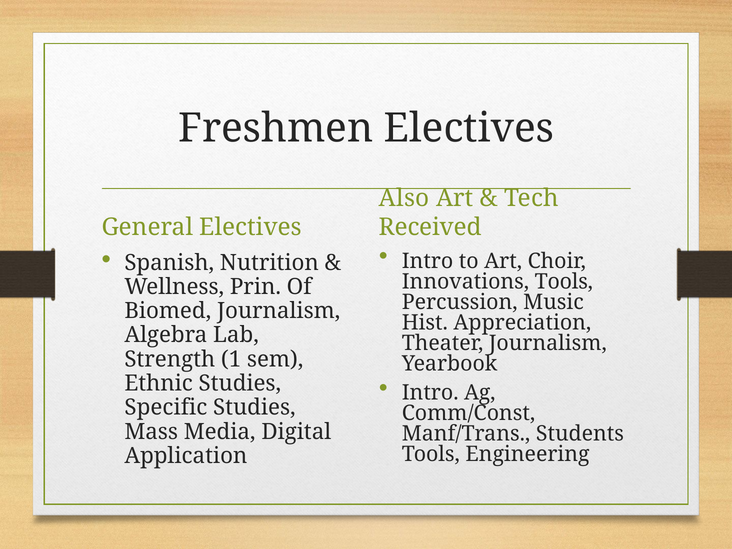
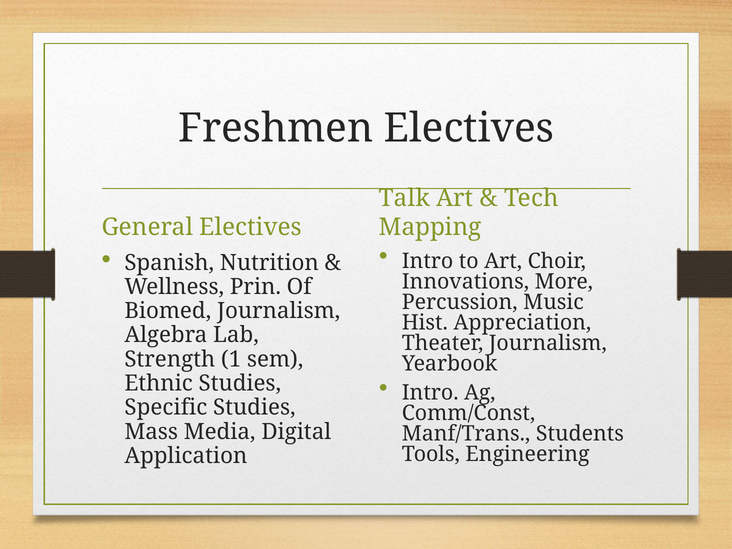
Also: Also -> Talk
Received: Received -> Mapping
Innovations Tools: Tools -> More
